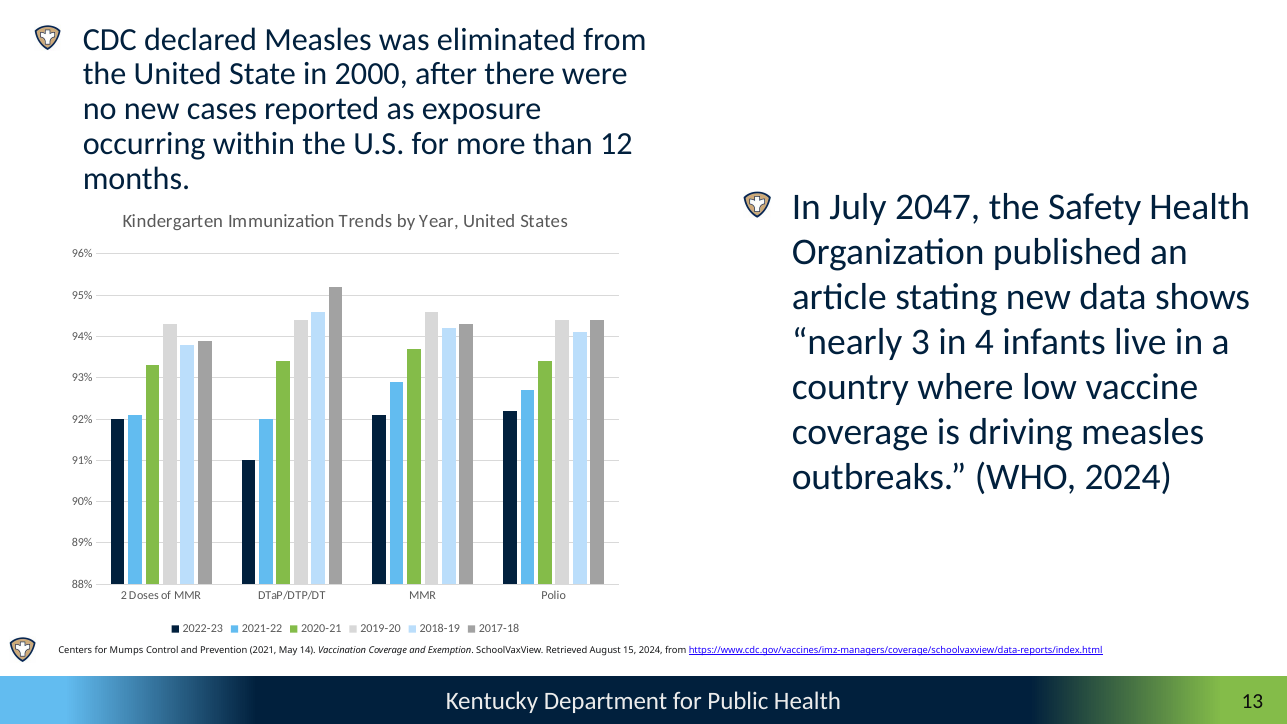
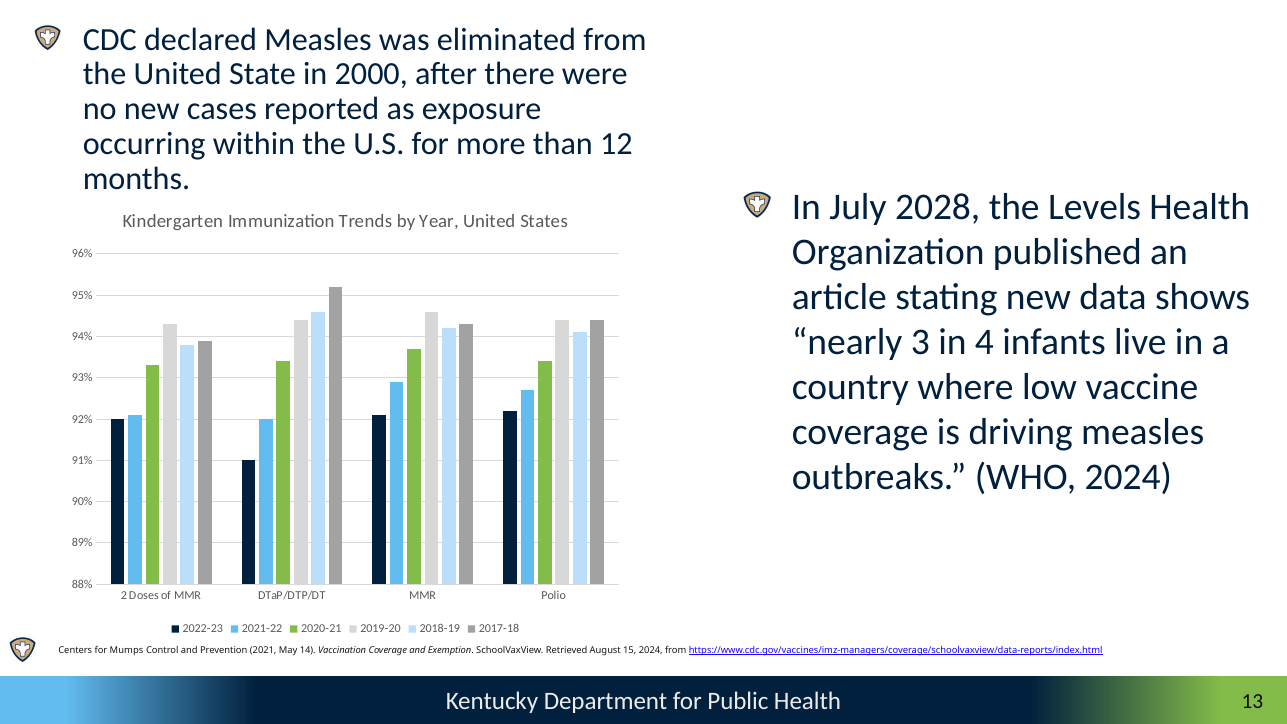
2047: 2047 -> 2028
Safety: Safety -> Levels
